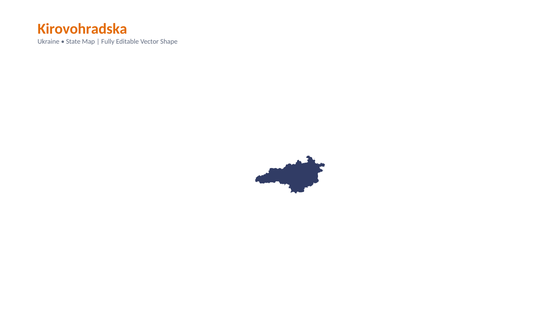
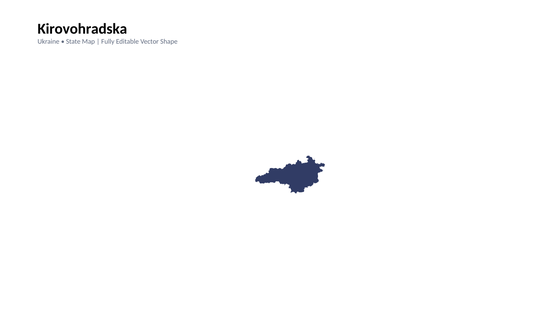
Kirovohradska colour: orange -> black
